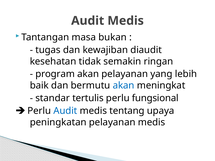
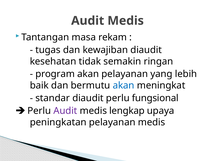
bukan: bukan -> rekam
standar tertulis: tertulis -> diaudit
Audit at (65, 111) colour: blue -> purple
tentang: tentang -> lengkap
